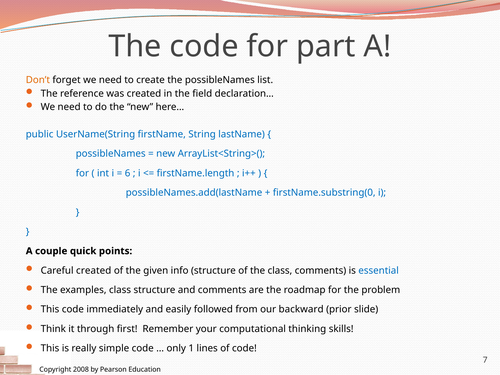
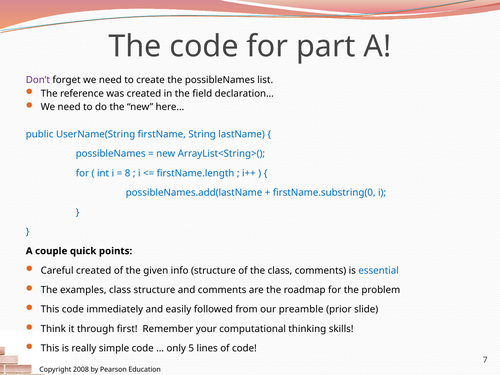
Don’t colour: orange -> purple
6: 6 -> 8
backward: backward -> preamble
1: 1 -> 5
